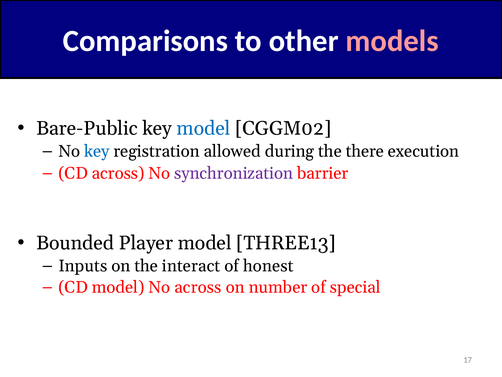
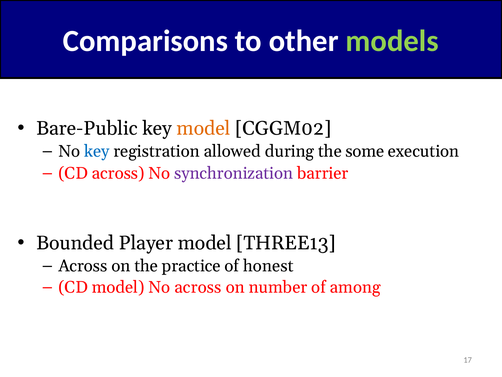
models colour: pink -> light green
model at (204, 128) colour: blue -> orange
there: there -> some
Inputs at (83, 266): Inputs -> Across
interact: interact -> practice
special: special -> among
